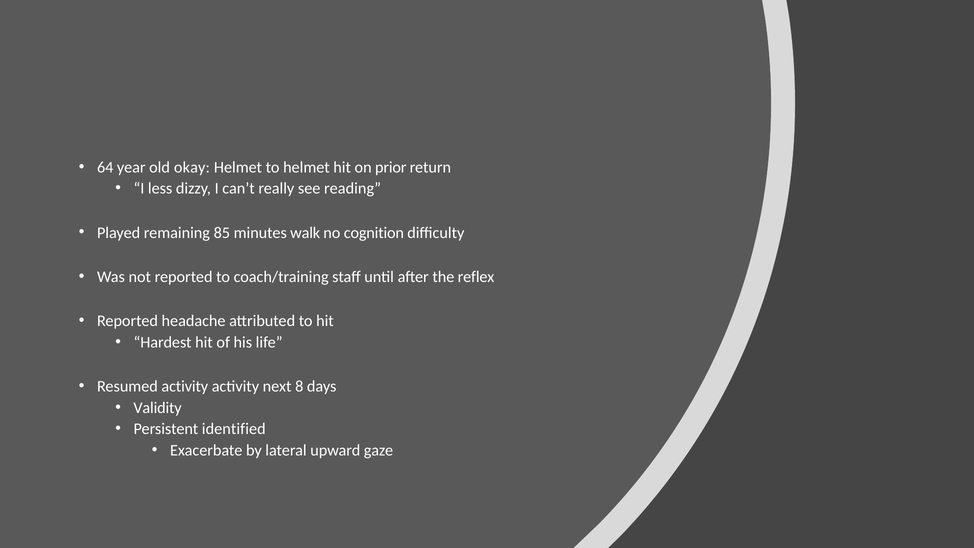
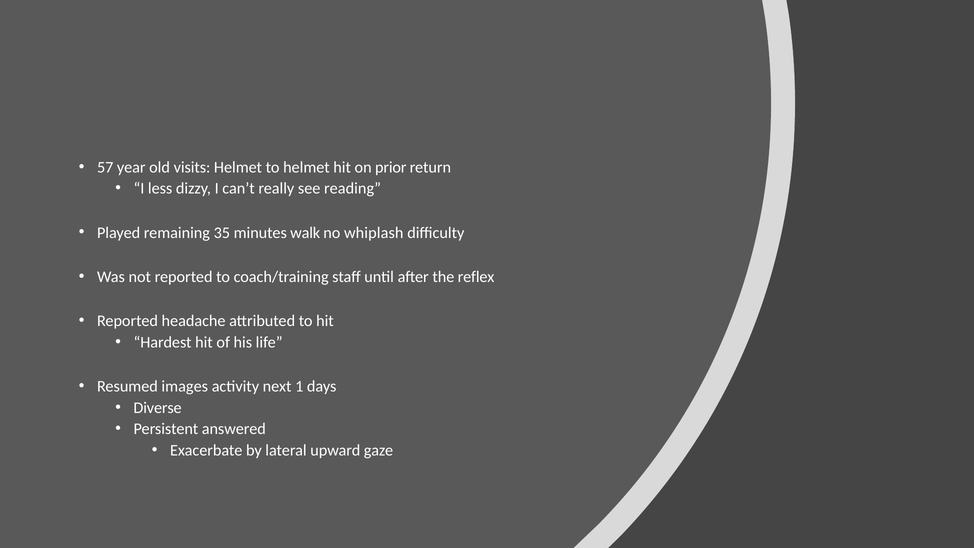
64: 64 -> 57
okay: okay -> visits
85: 85 -> 35
cognition: cognition -> whiplash
Resumed activity: activity -> images
8: 8 -> 1
Validity: Validity -> Diverse
identified: identified -> answered
